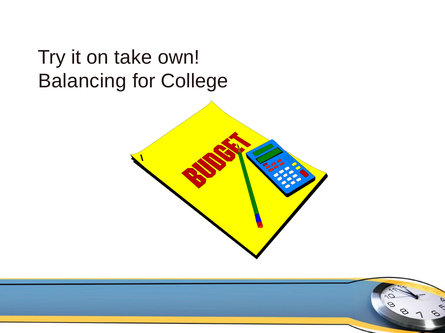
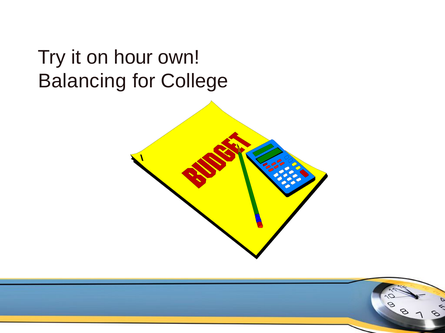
take: take -> hour
